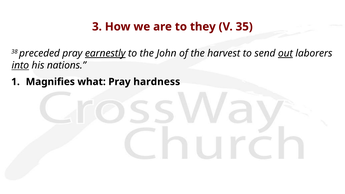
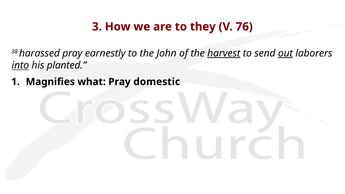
35: 35 -> 76
preceded: preceded -> harassed
earnestly underline: present -> none
harvest underline: none -> present
nations: nations -> planted
hardness: hardness -> domestic
